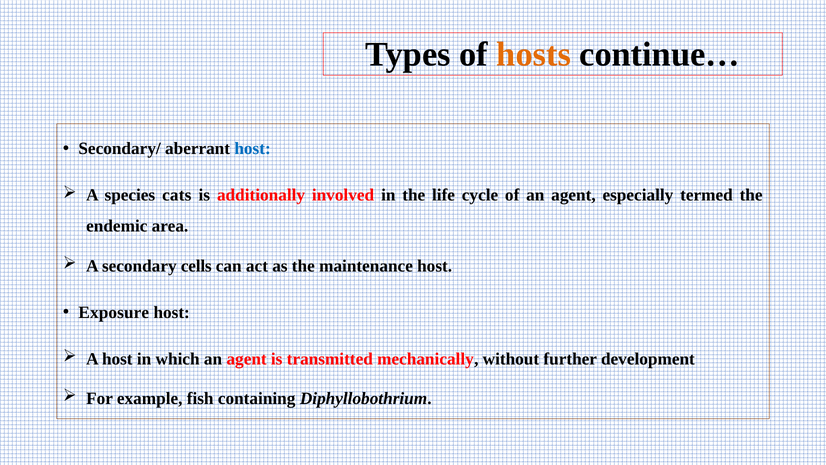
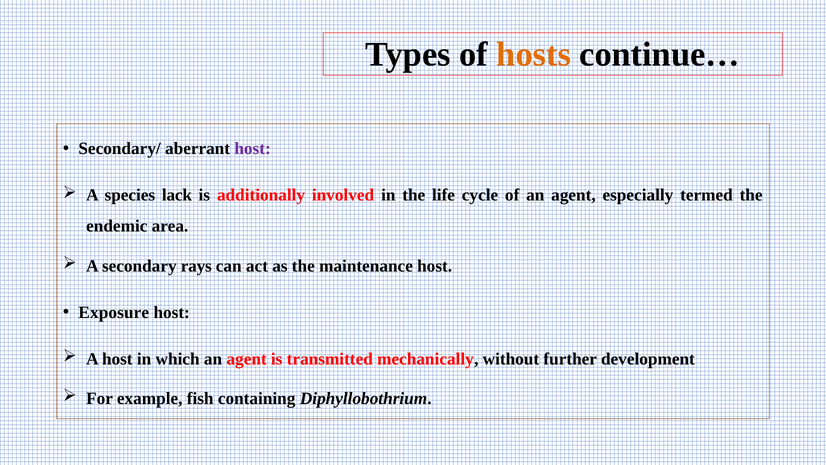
host at (253, 149) colour: blue -> purple
cats: cats -> lack
cells: cells -> rays
